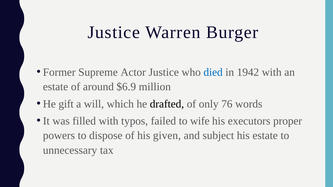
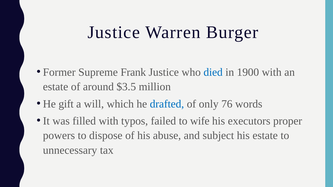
Actor: Actor -> Frank
1942: 1942 -> 1900
$6.9: $6.9 -> $3.5
drafted colour: black -> blue
given: given -> abuse
